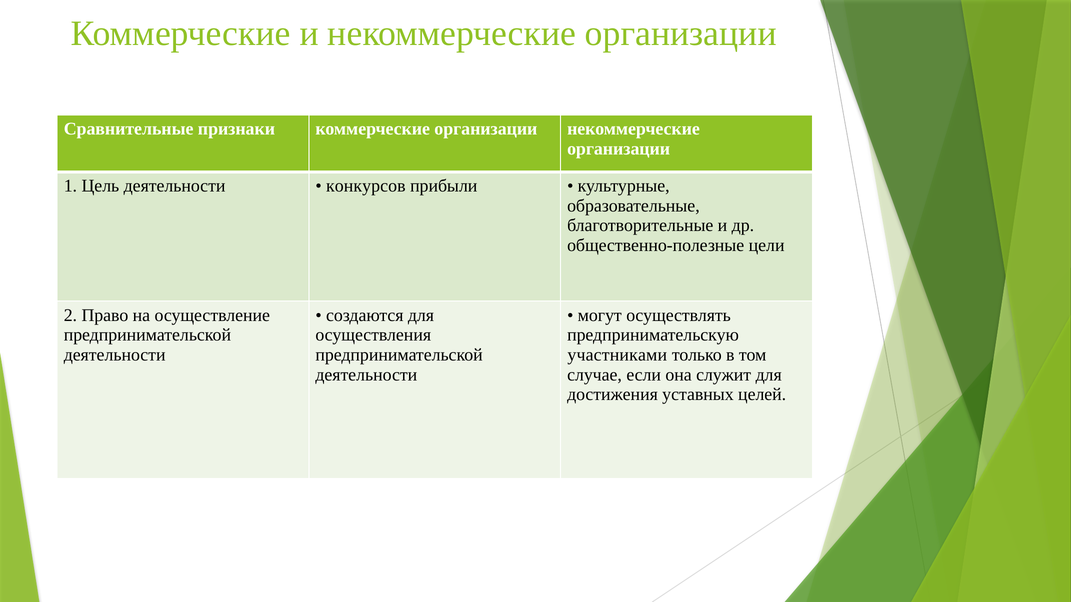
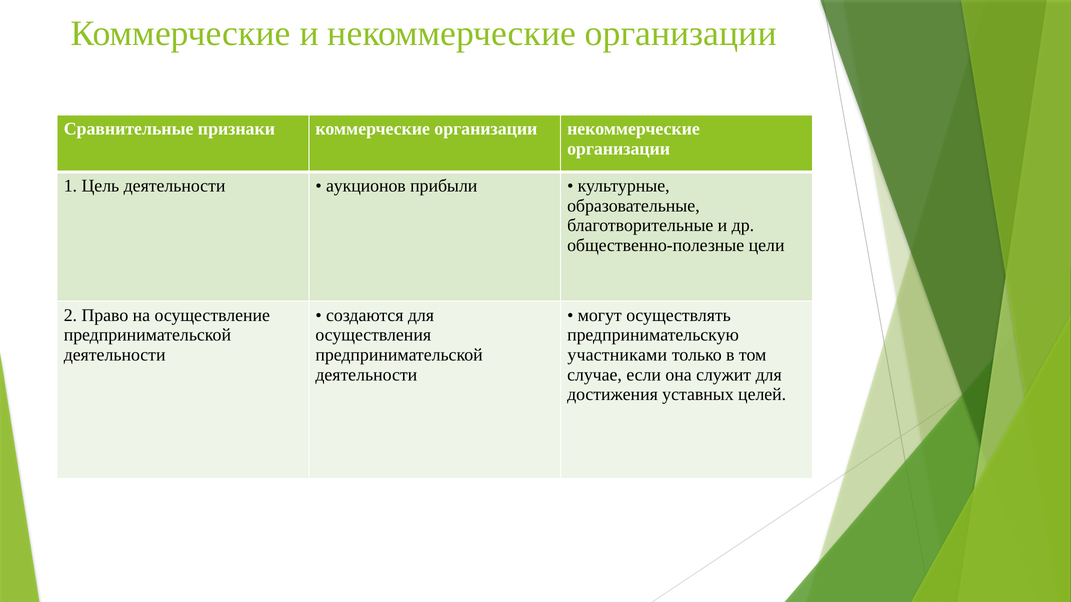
конкурсов: конкурсов -> аукционов
